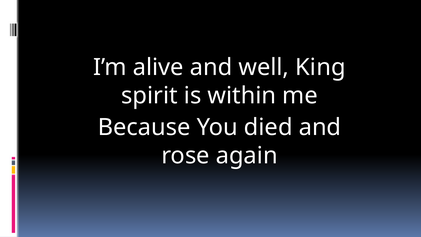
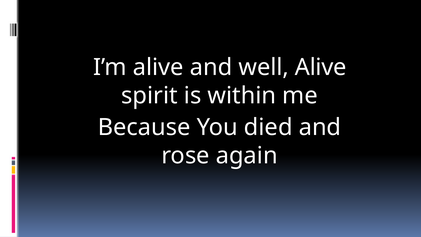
well King: King -> Alive
